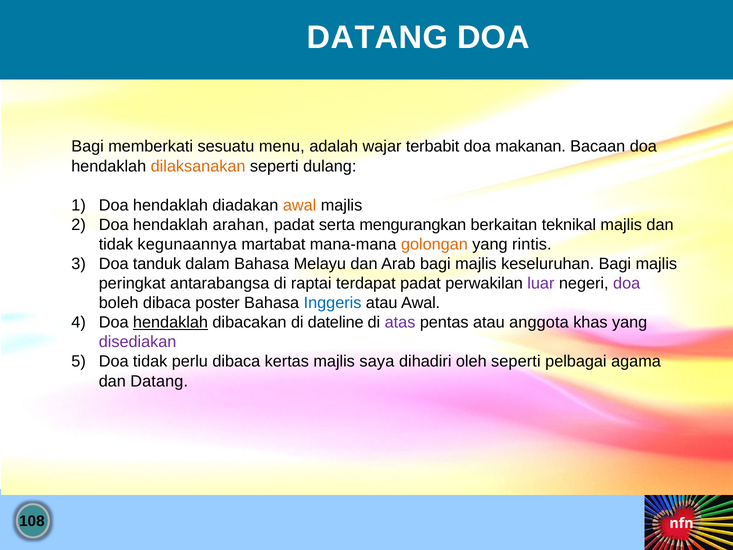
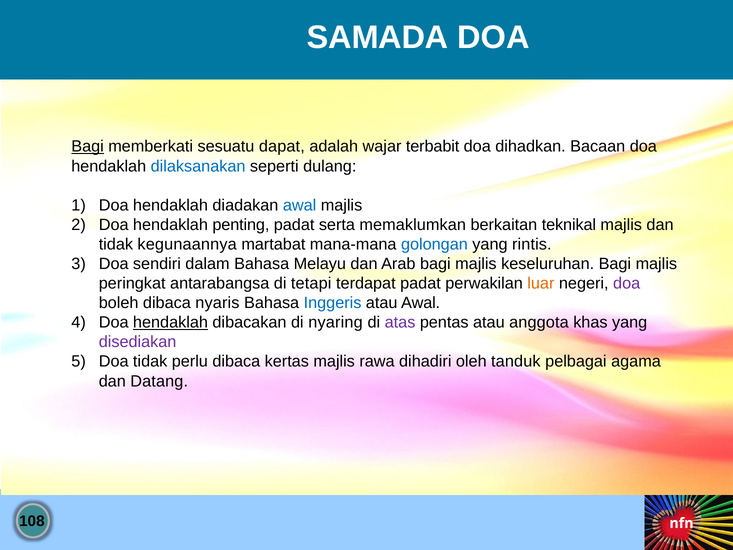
DATANG at (377, 38): DATANG -> SAMADA
Bagi at (88, 147) underline: none -> present
menu: menu -> dapat
makanan: makanan -> dihadkan
dilaksanakan colour: orange -> blue
awal at (300, 205) colour: orange -> blue
arahan: arahan -> penting
mengurangkan: mengurangkan -> memaklumkan
golongan colour: orange -> blue
tanduk: tanduk -> sendiri
raptai: raptai -> tetapi
luar colour: purple -> orange
poster: poster -> nyaris
dateline: dateline -> nyaring
saya: saya -> rawa
oleh seperti: seperti -> tanduk
